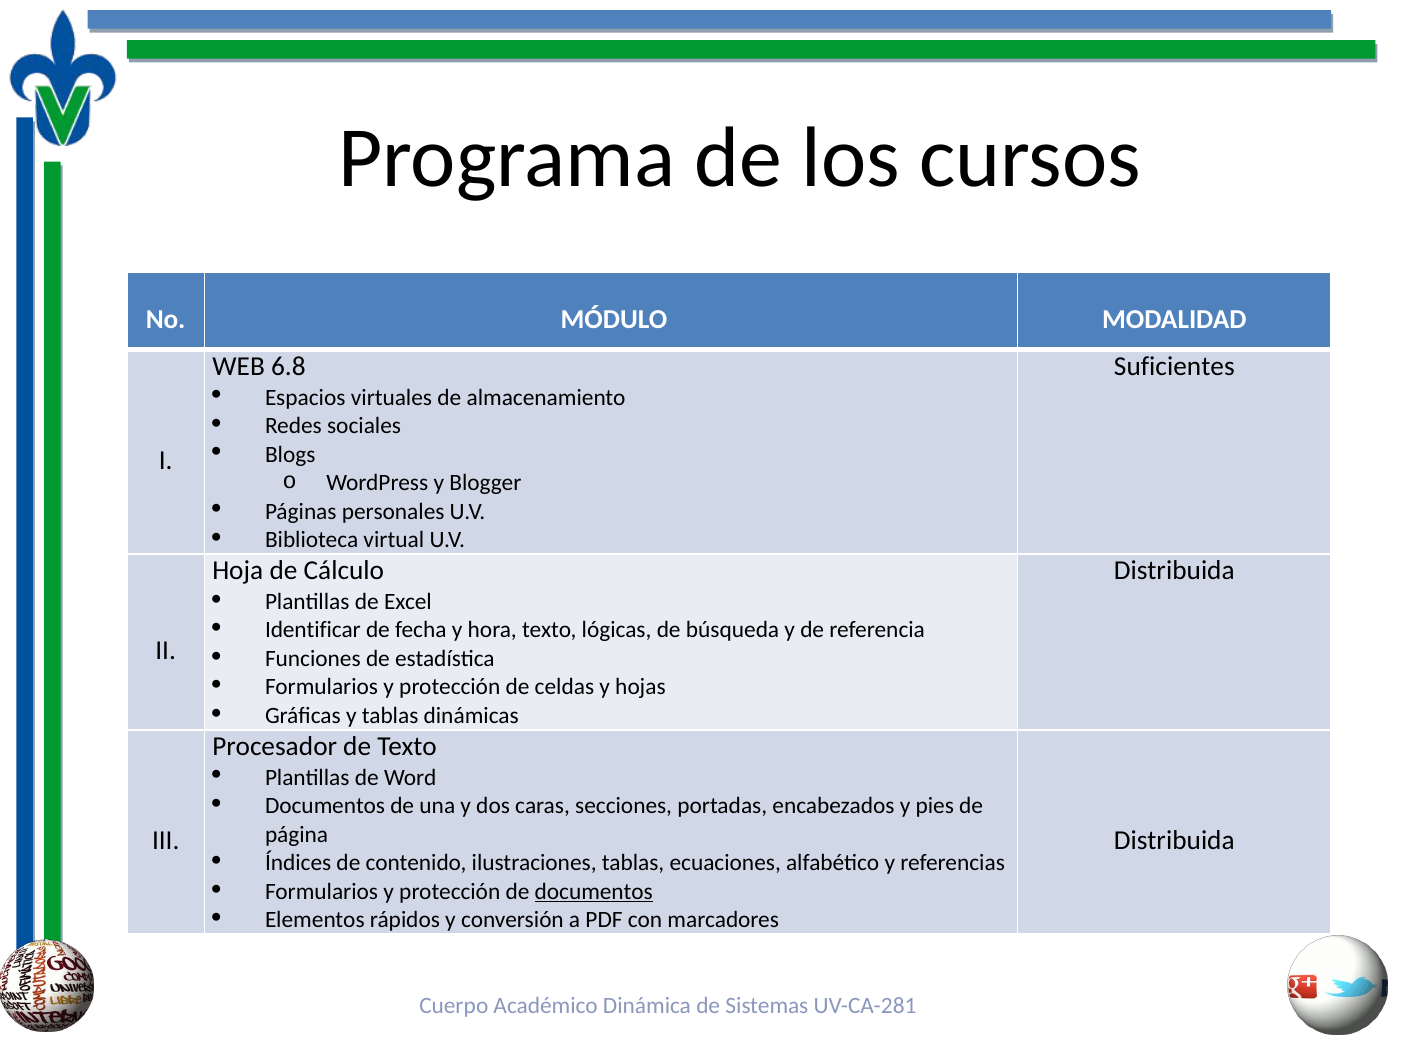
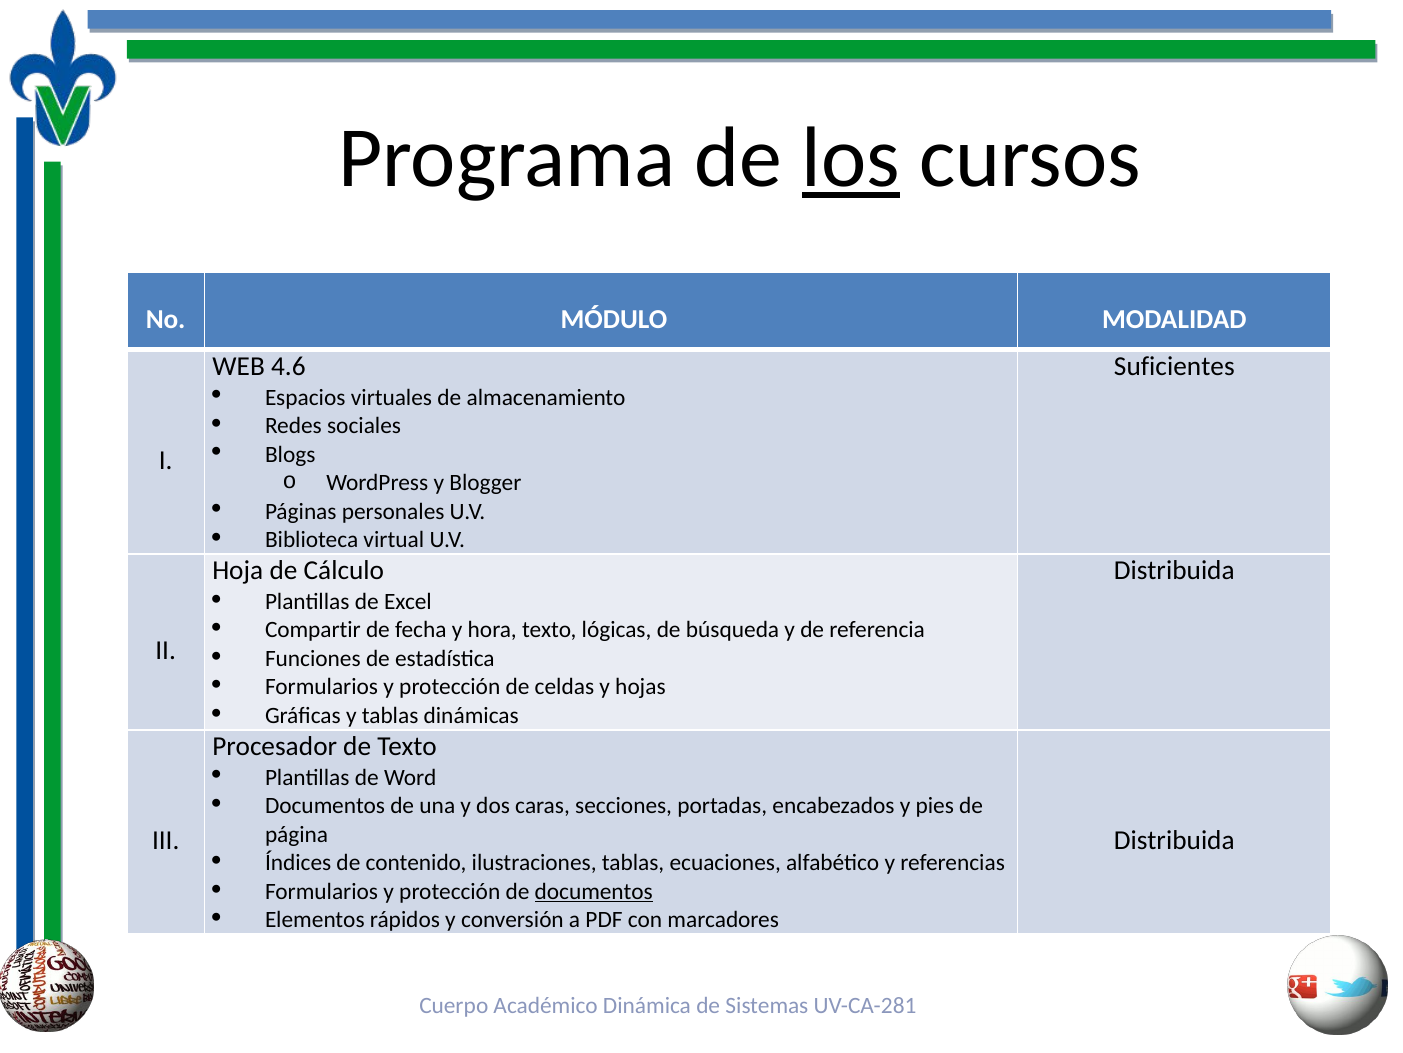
los underline: none -> present
6.8: 6.8 -> 4.6
Identificar: Identificar -> Compartir
